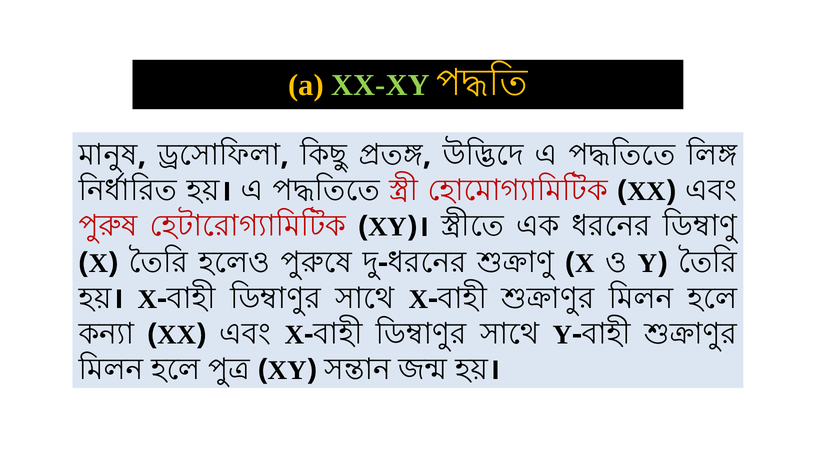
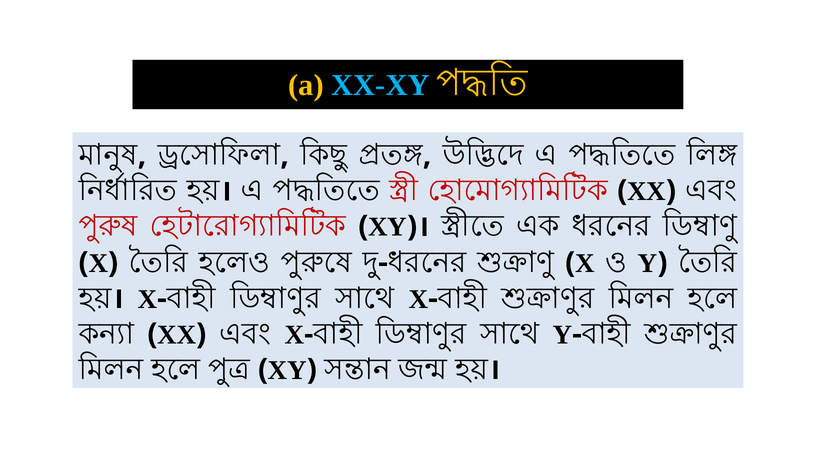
XX-XY colour: light green -> light blue
